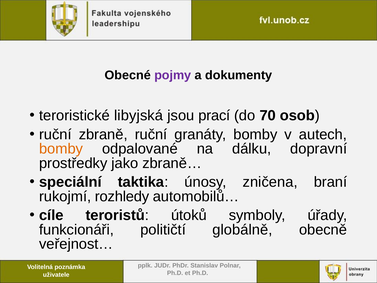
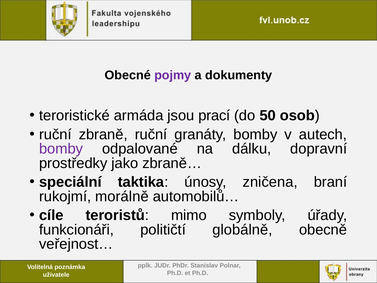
libyjská: libyjská -> armáda
70: 70 -> 50
bomby at (61, 149) colour: orange -> purple
rozhledy: rozhledy -> morálně
útoků: útoků -> mimo
